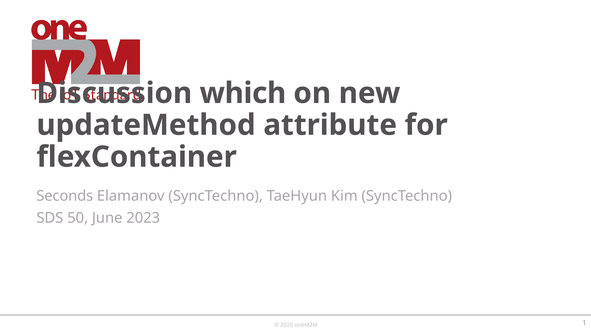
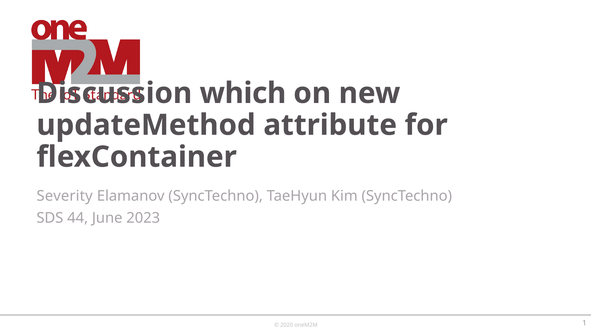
Seconds: Seconds -> Severity
50: 50 -> 44
